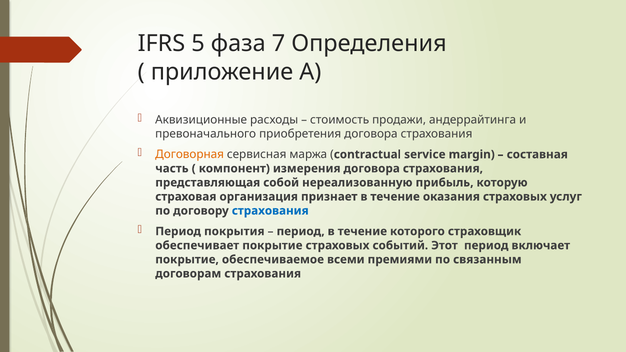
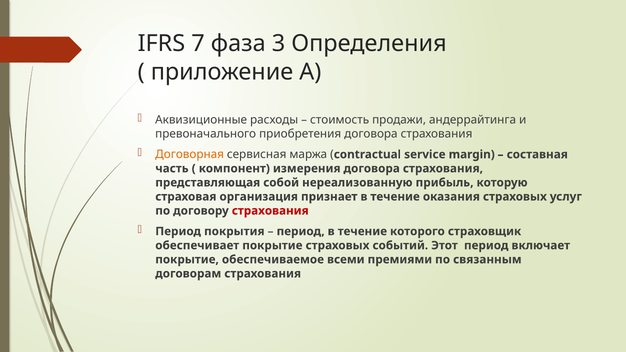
5: 5 -> 7
7: 7 -> 3
страхования at (270, 211) colour: blue -> red
